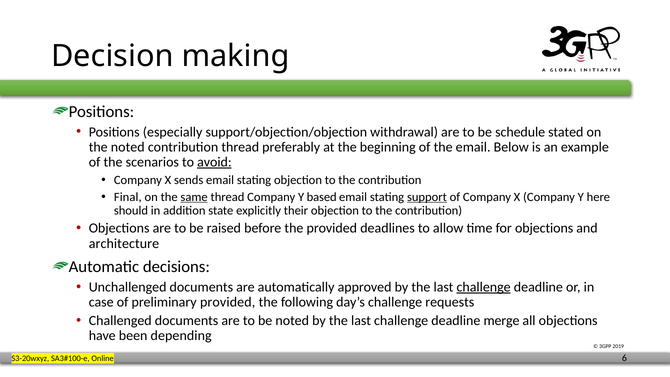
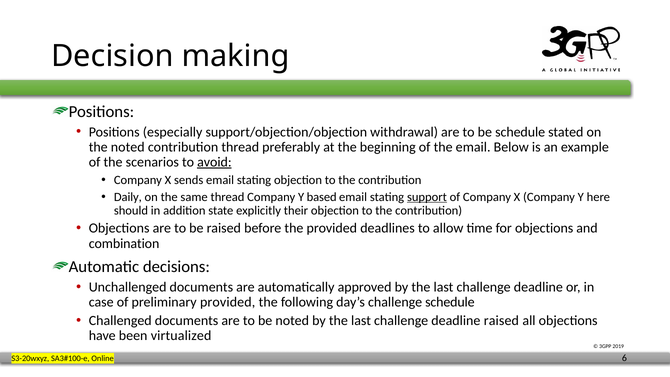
Final: Final -> Daily
same underline: present -> none
architecture: architecture -> combination
challenge at (484, 287) underline: present -> none
challenge requests: requests -> schedule
deadline merge: merge -> raised
depending: depending -> virtualized
